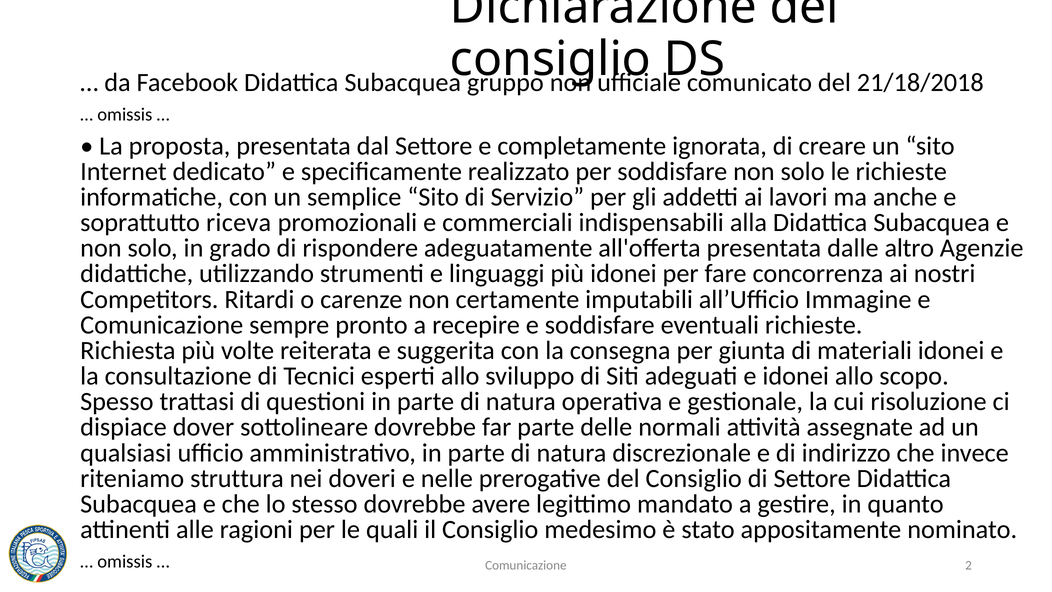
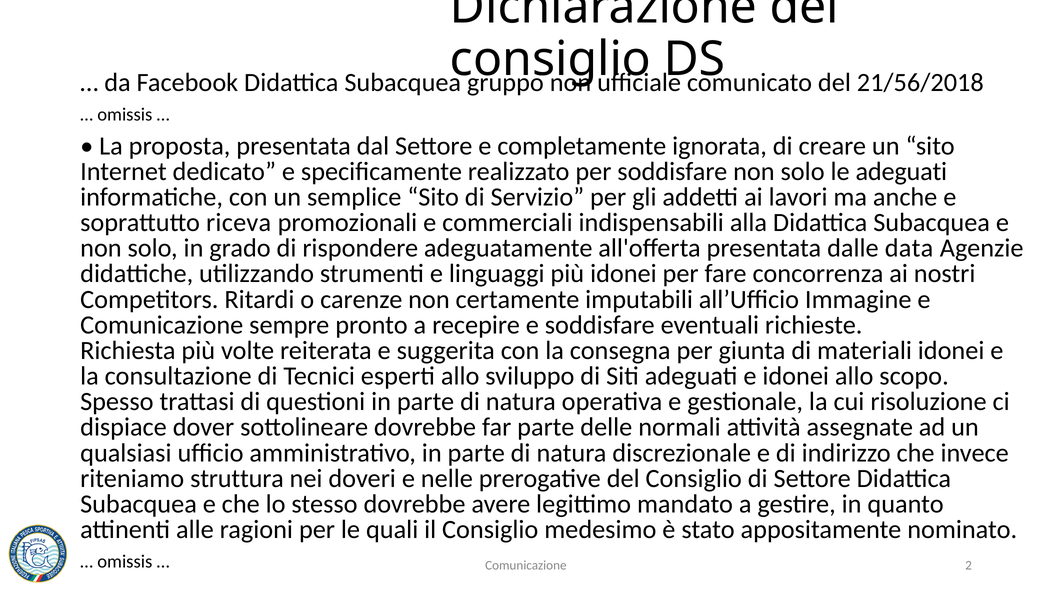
21/18/2018: 21/18/2018 -> 21/56/2018
le richieste: richieste -> adeguati
altro: altro -> data
